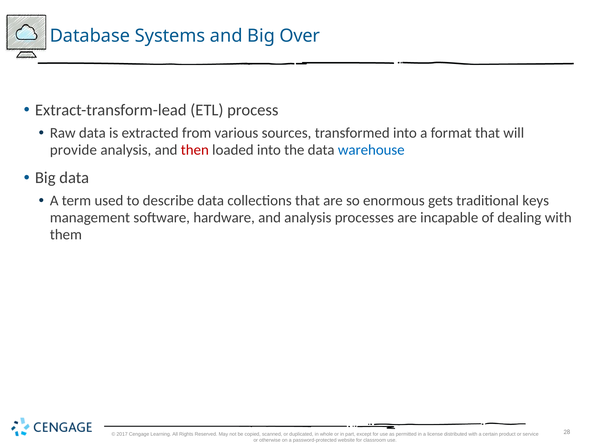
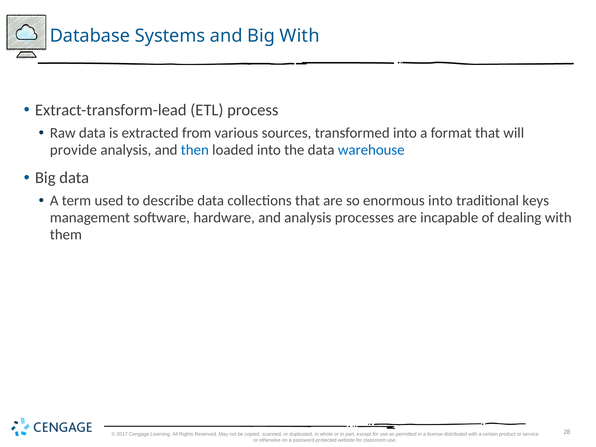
Big Over: Over -> With
then colour: red -> blue
enormous gets: gets -> into
